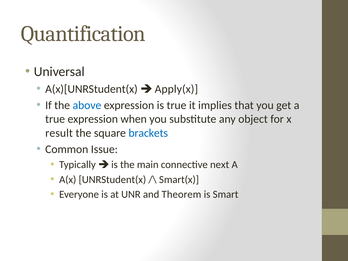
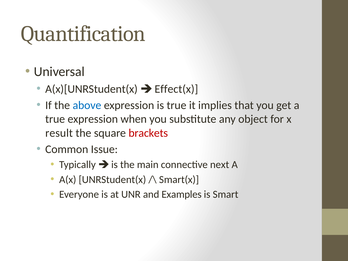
Apply(x: Apply(x -> Effect(x
brackets colour: blue -> red
Theorem: Theorem -> Examples
